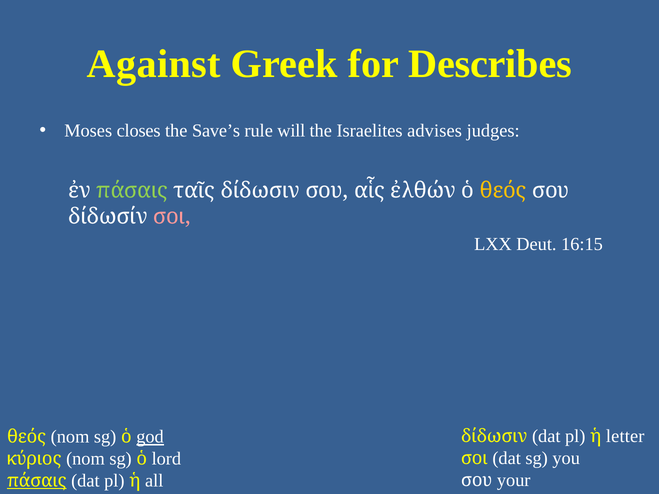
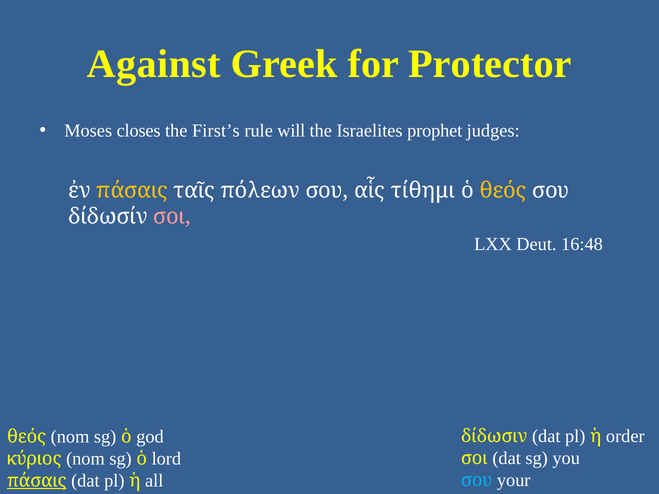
Describes: Describes -> Protector
Save’s: Save’s -> First’s
advises: advises -> prophet
πάσαις at (132, 190) colour: light green -> yellow
ταῖς δίδωσιν: δίδωσιν -> πόλεων
ἐλθών: ἐλθών -> τίθημι
16:15: 16:15 -> 16:48
letter: letter -> order
god underline: present -> none
σου at (477, 481) colour: white -> light blue
